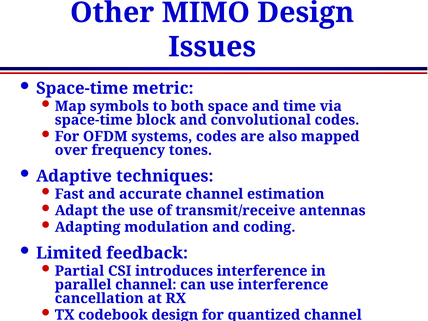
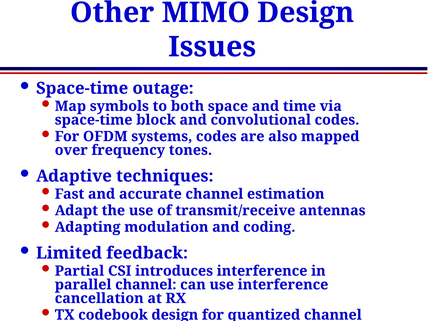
metric: metric -> outage
